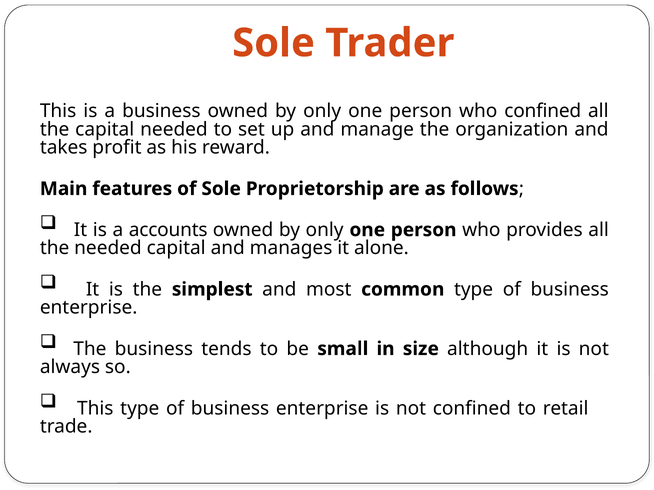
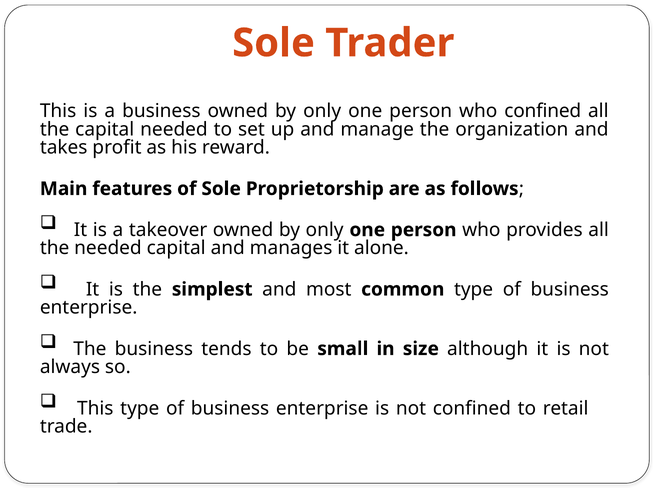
accounts: accounts -> takeover
